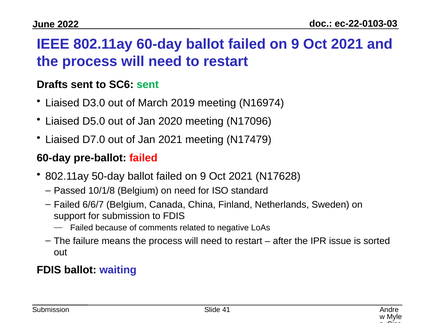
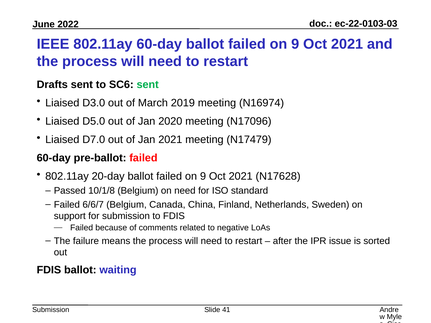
50-day: 50-day -> 20-day
